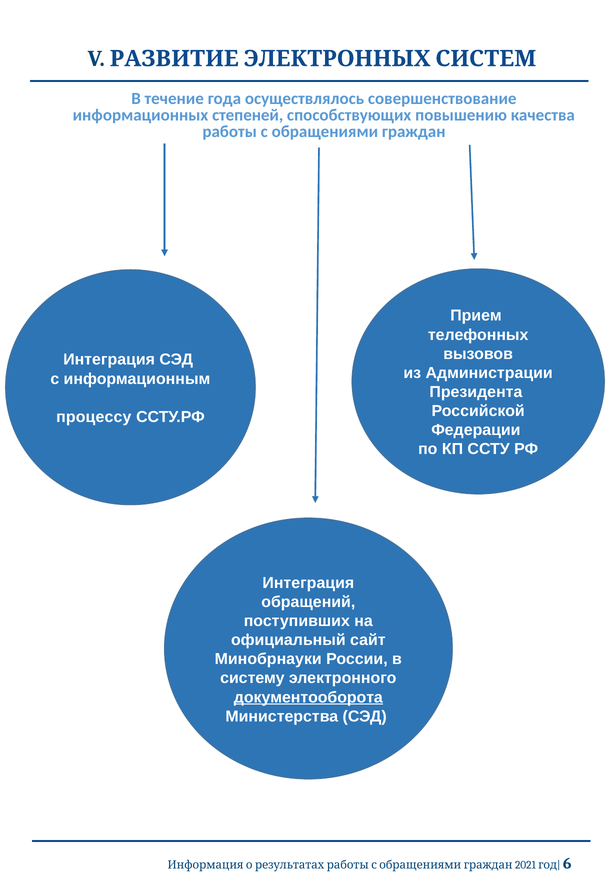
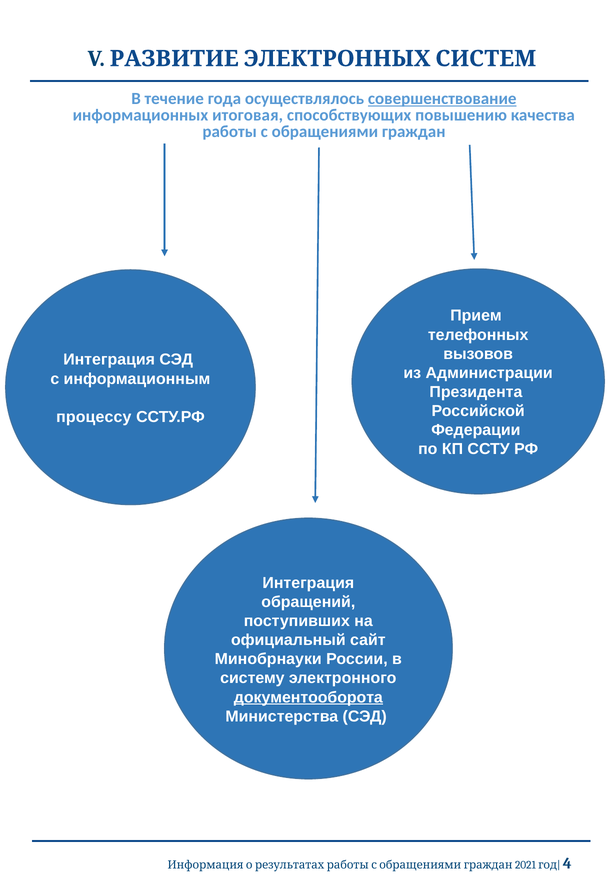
совершенствование underline: none -> present
степеней: степеней -> итоговая
6: 6 -> 4
